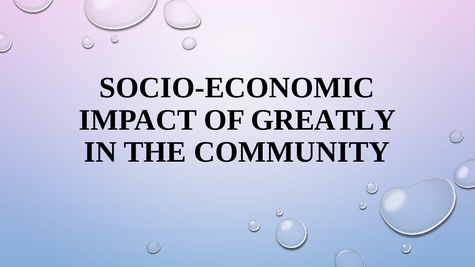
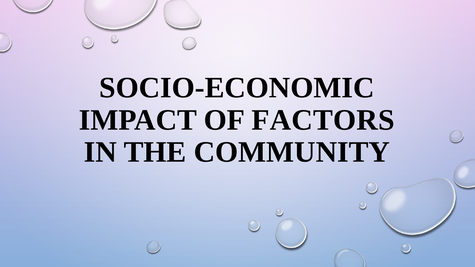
GREATLY: GREATLY -> FACTORS
